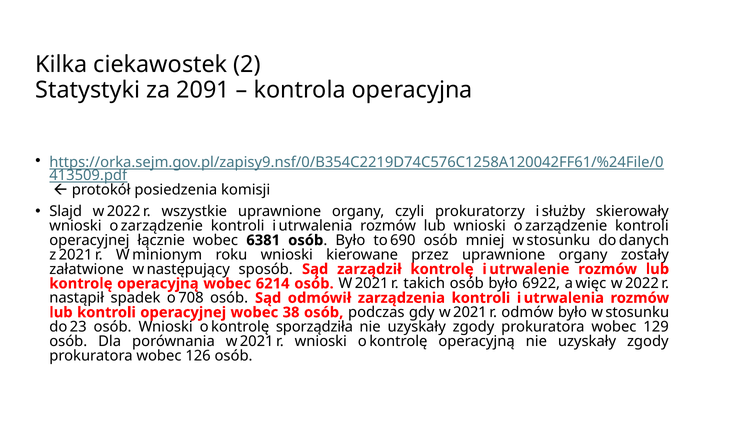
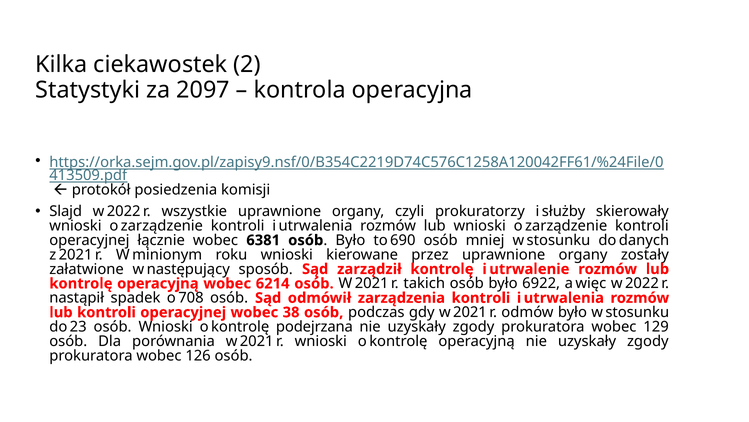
2091: 2091 -> 2097
sporządziła: sporządziła -> podejrzana
